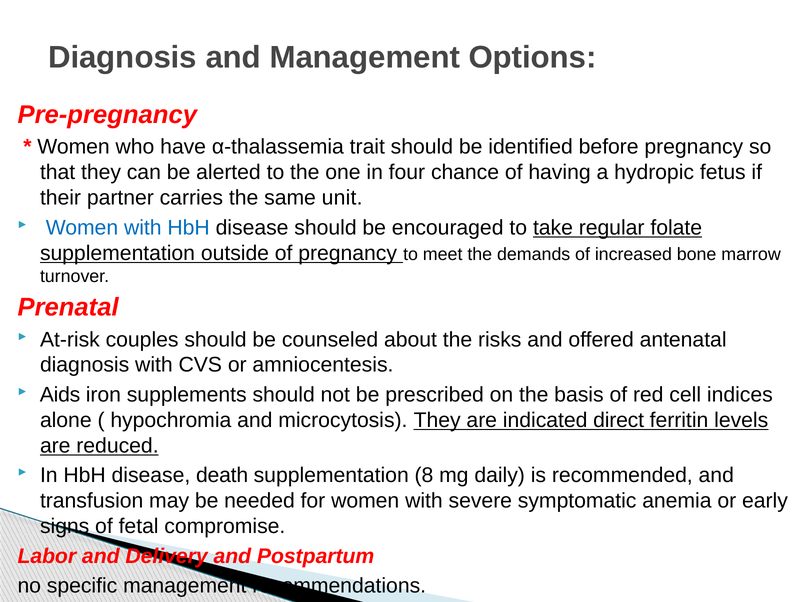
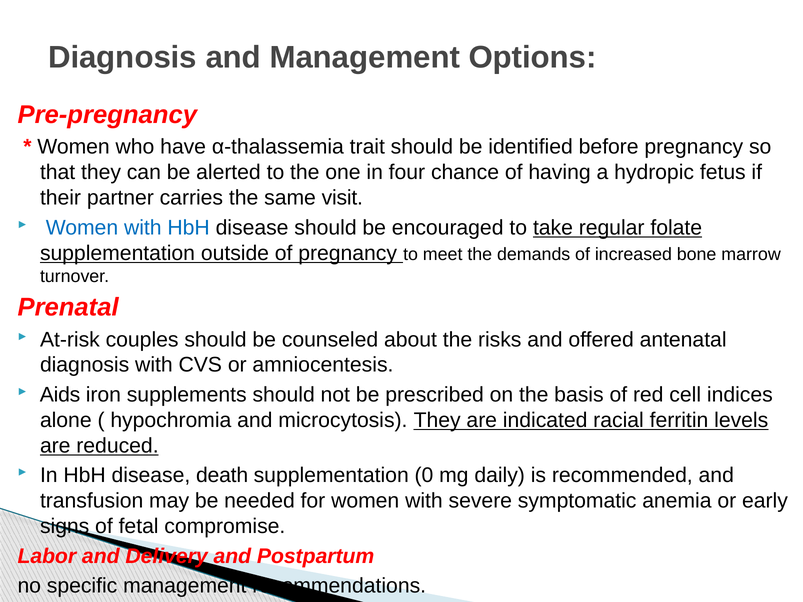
unit: unit -> visit
direct: direct -> racial
8: 8 -> 0
